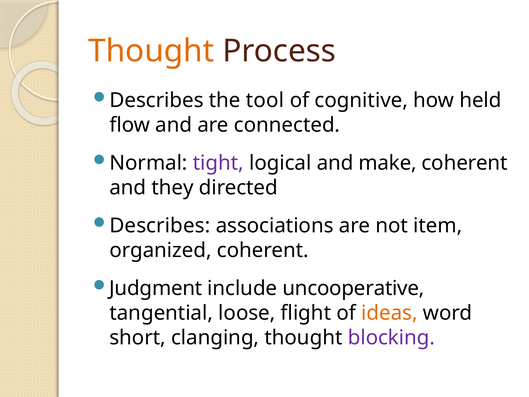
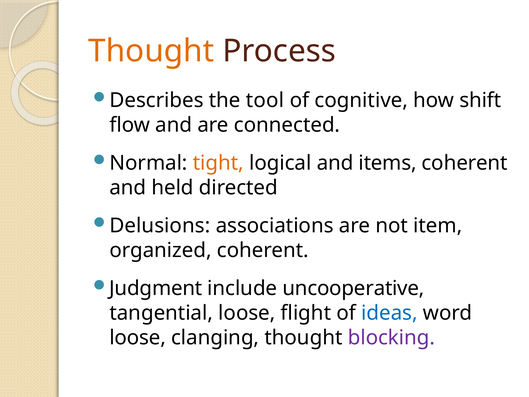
held: held -> shift
tight colour: purple -> orange
make: make -> items
they: they -> held
Describes at (160, 225): Describes -> Delusions
ideas colour: orange -> blue
short at (138, 337): short -> loose
